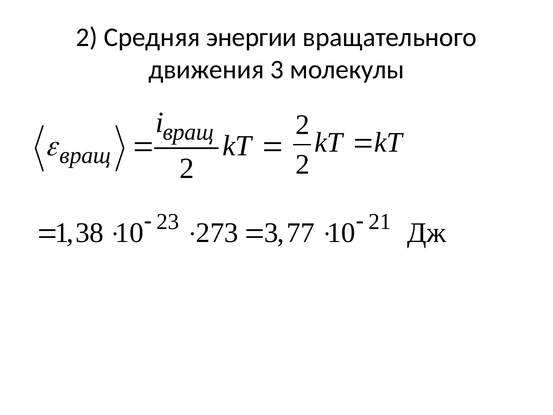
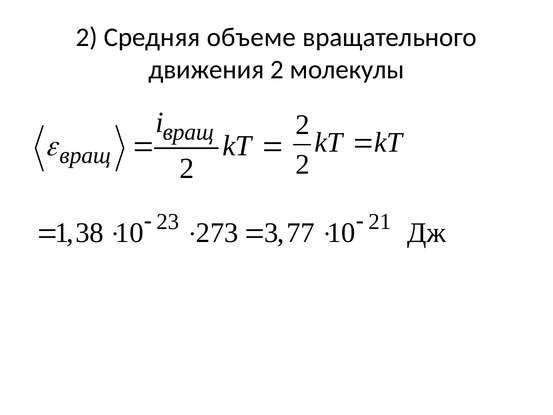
энергии: энергии -> объеме
движения 3: 3 -> 2
